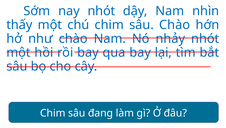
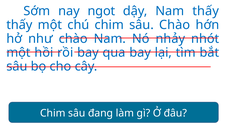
nay nhót: nhót -> ngot
dậy Nam nhìn: nhìn -> thấy
